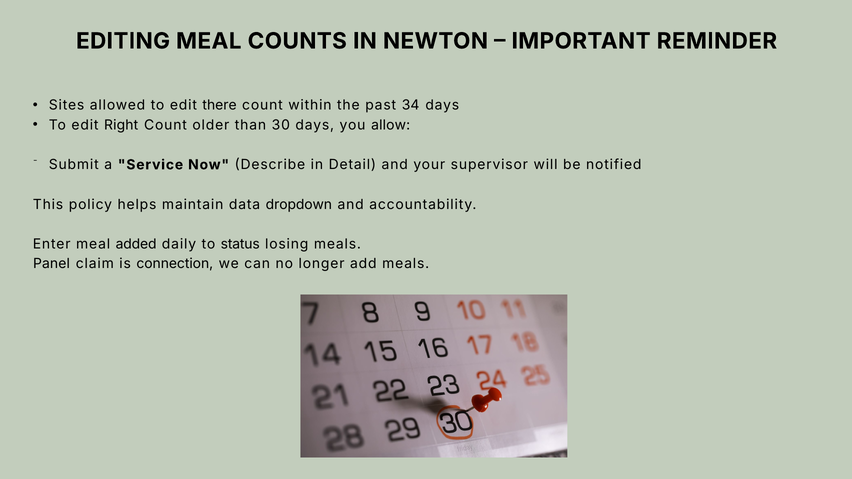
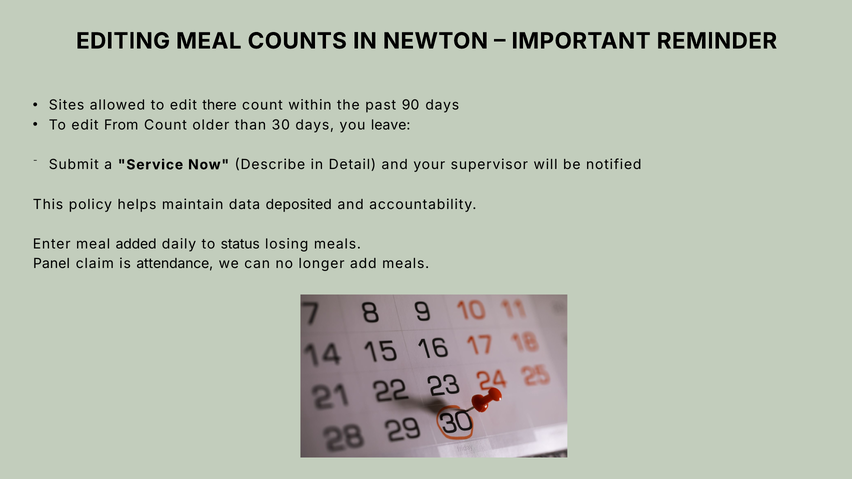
34: 34 -> 90
Right: Right -> From
allow: allow -> leave
dropdown: dropdown -> deposited
connection: connection -> attendance
